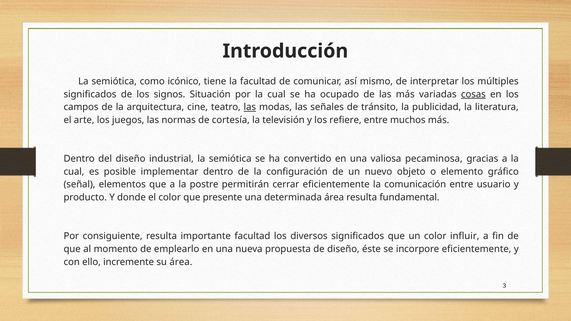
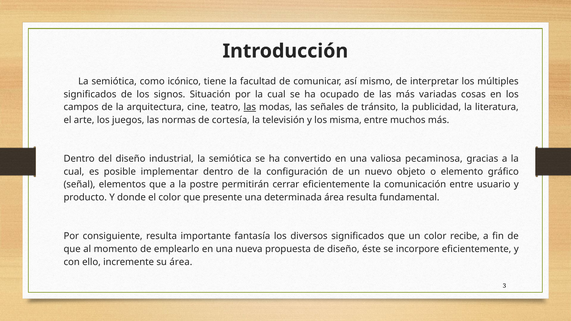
cosas underline: present -> none
refiere: refiere -> misma
importante facultad: facultad -> fantasía
influir: influir -> recibe
